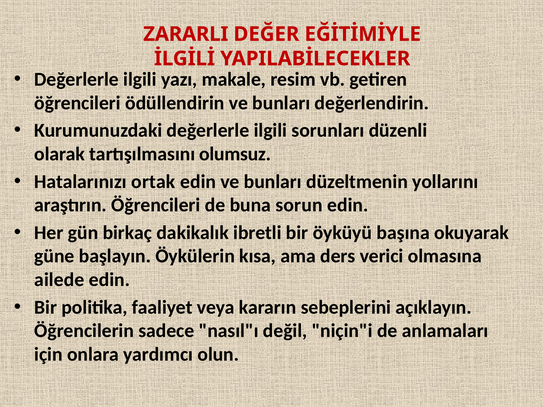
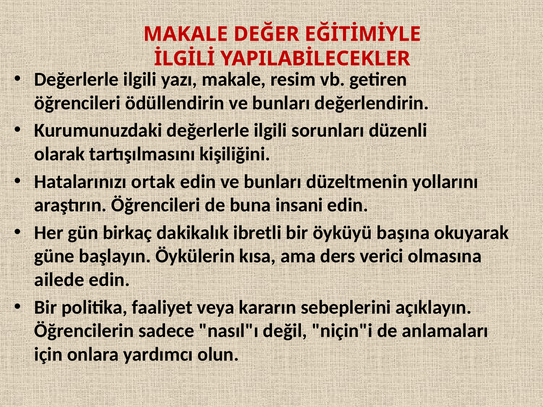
ZARARLI at (186, 34): ZARARLI -> MAKALE
olumsuz: olumsuz -> kişiliğini
sorun: sorun -> insani
